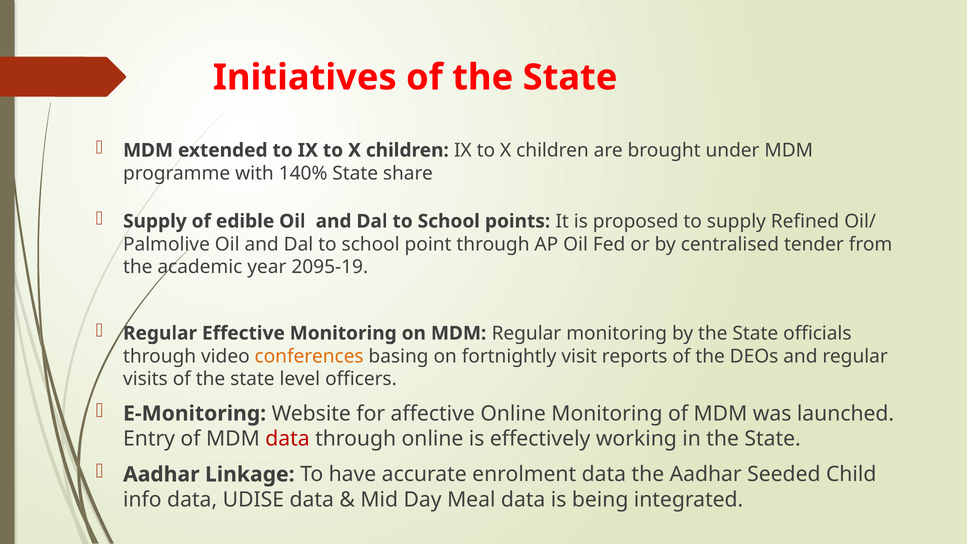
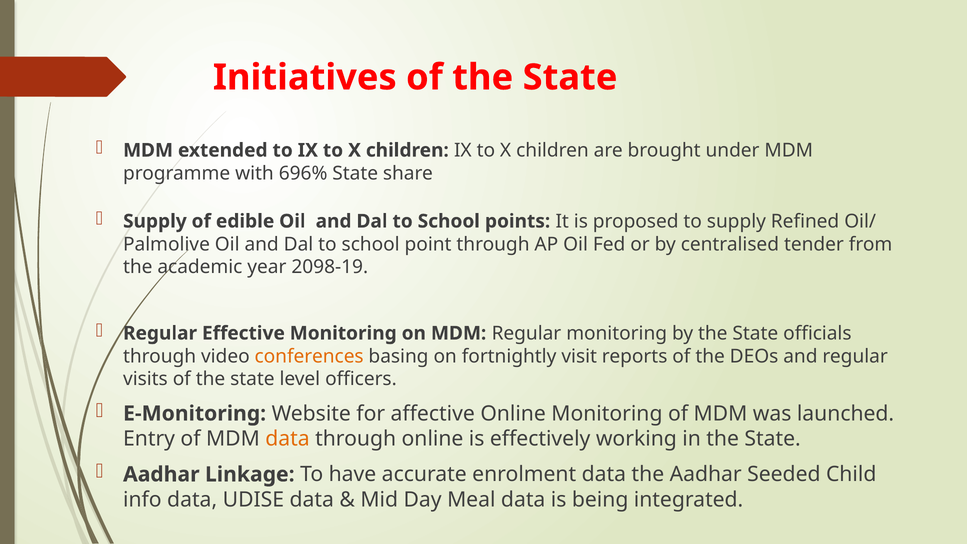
140%: 140% -> 696%
2095-19: 2095-19 -> 2098-19
data at (287, 439) colour: red -> orange
